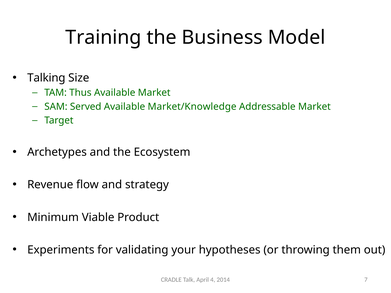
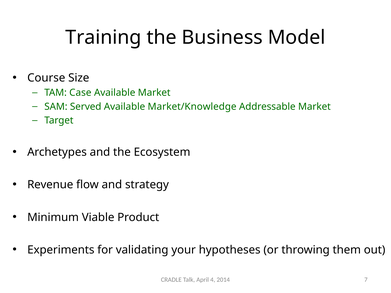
Talking: Talking -> Course
Thus: Thus -> Case
